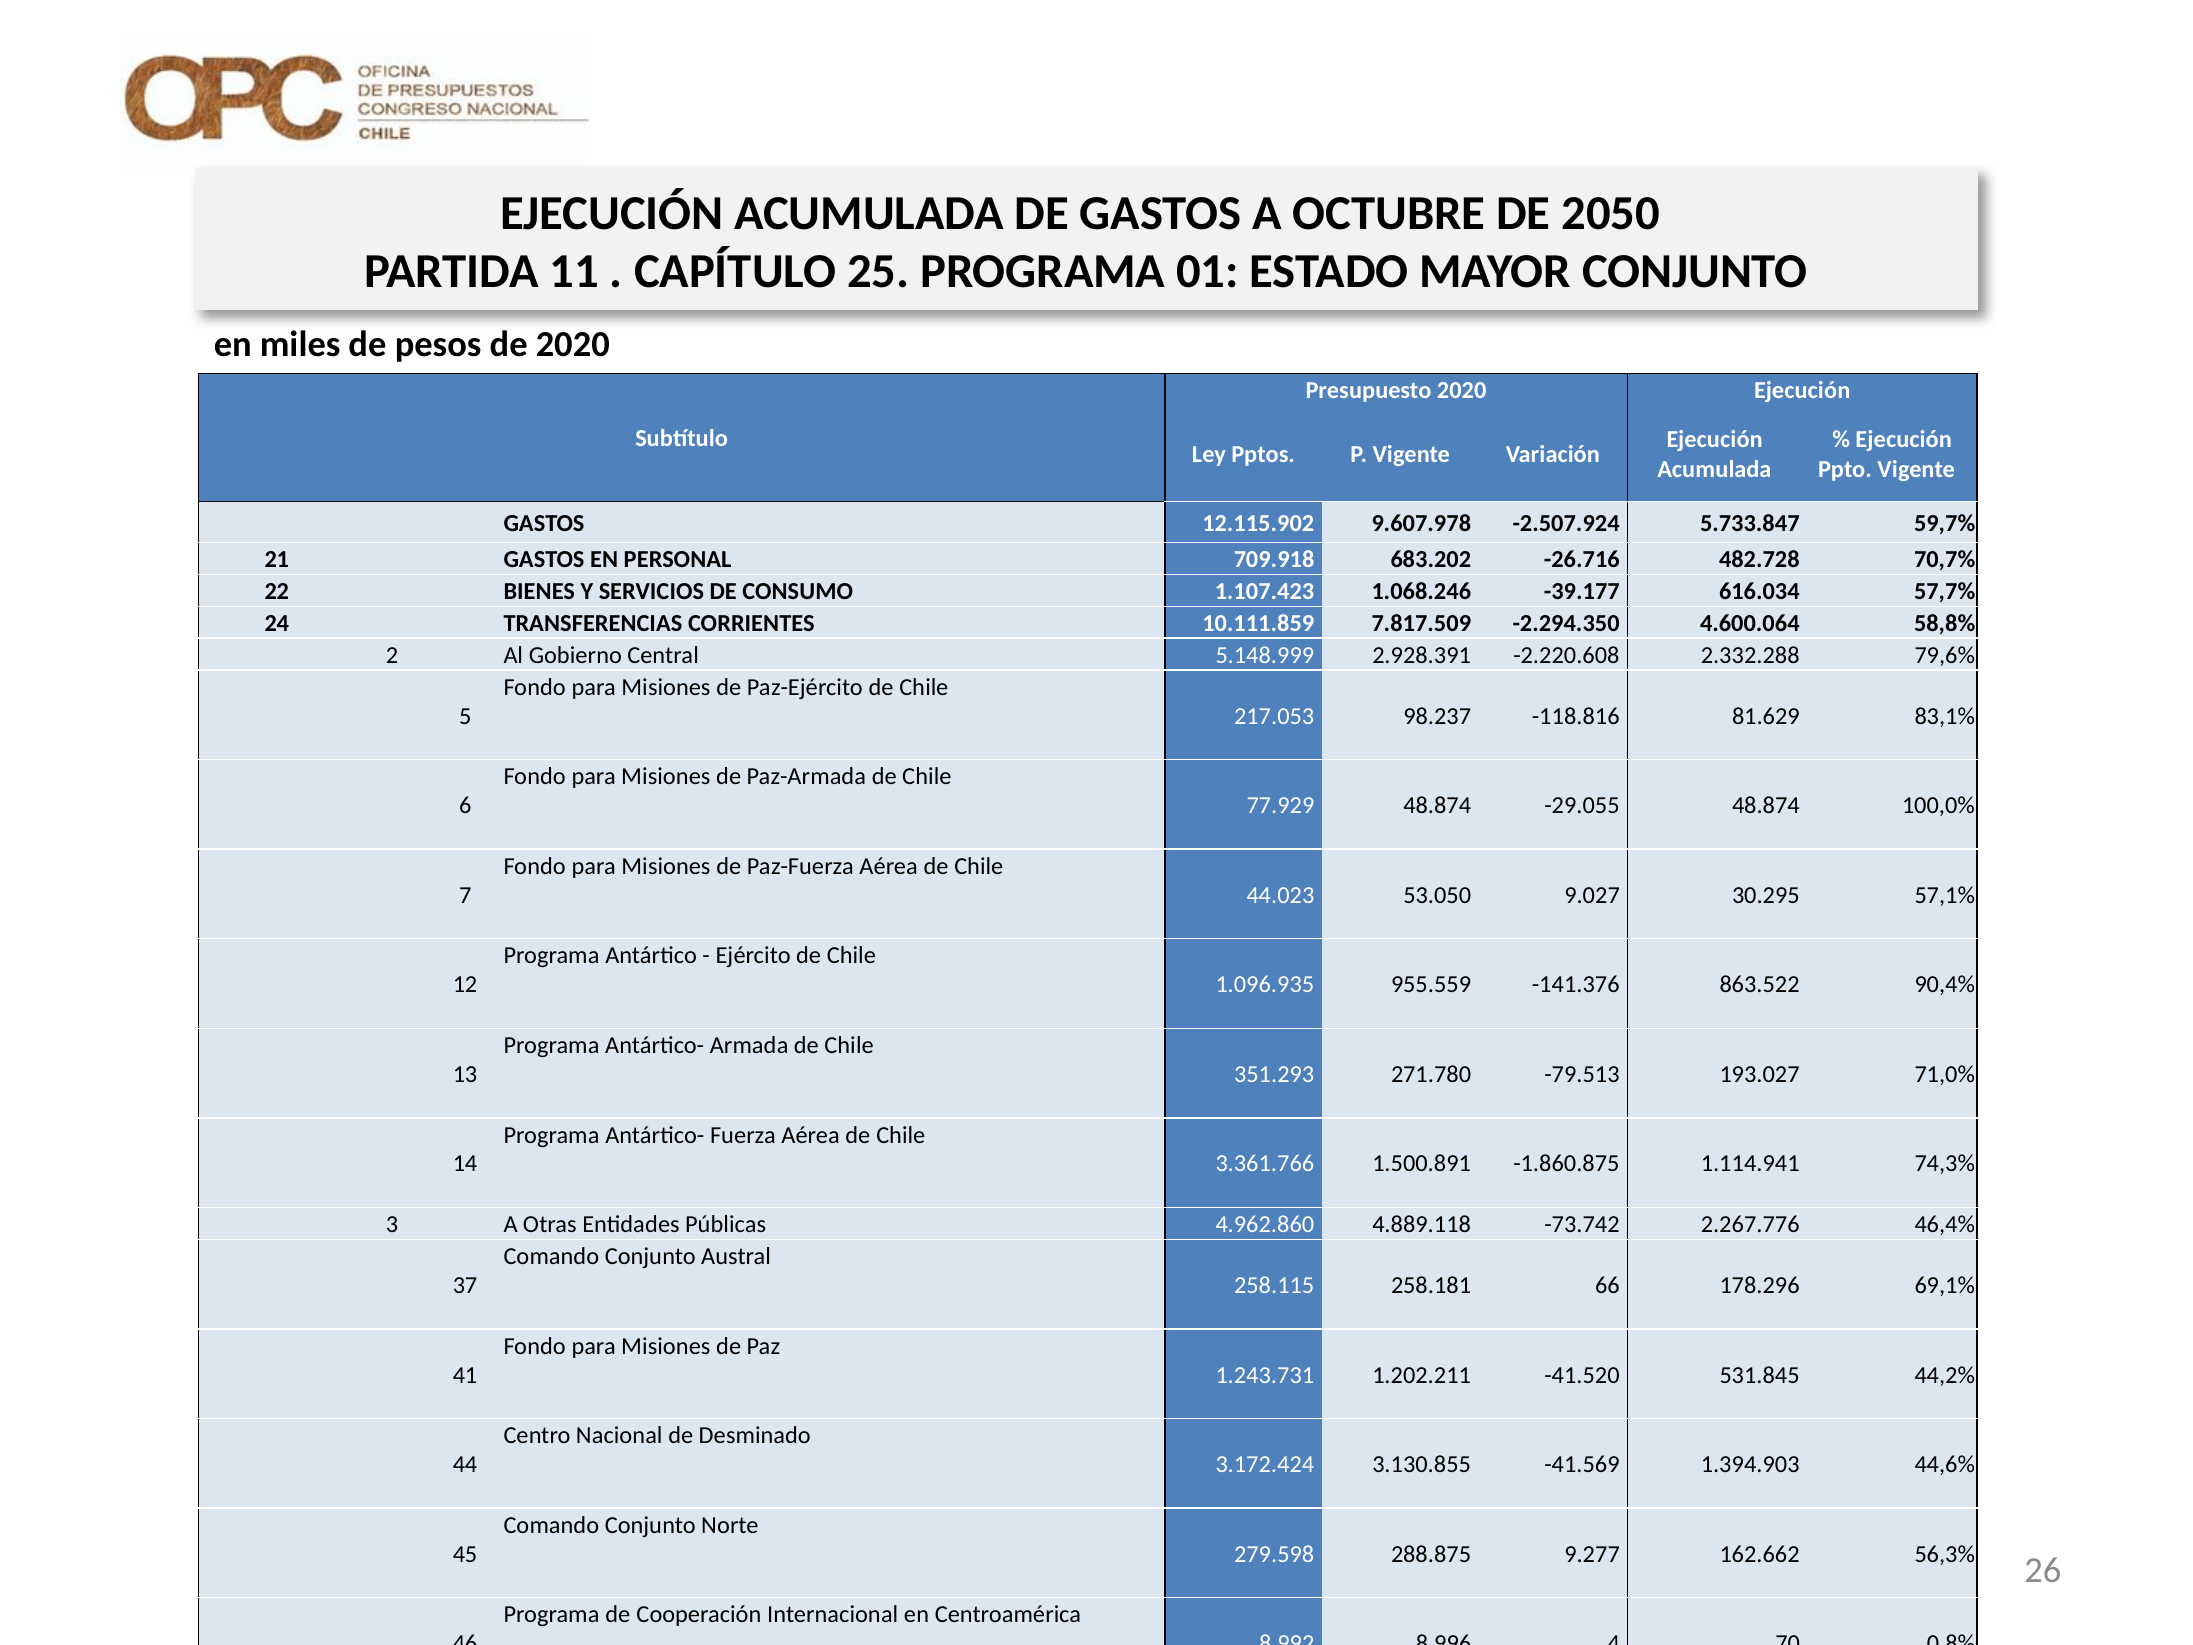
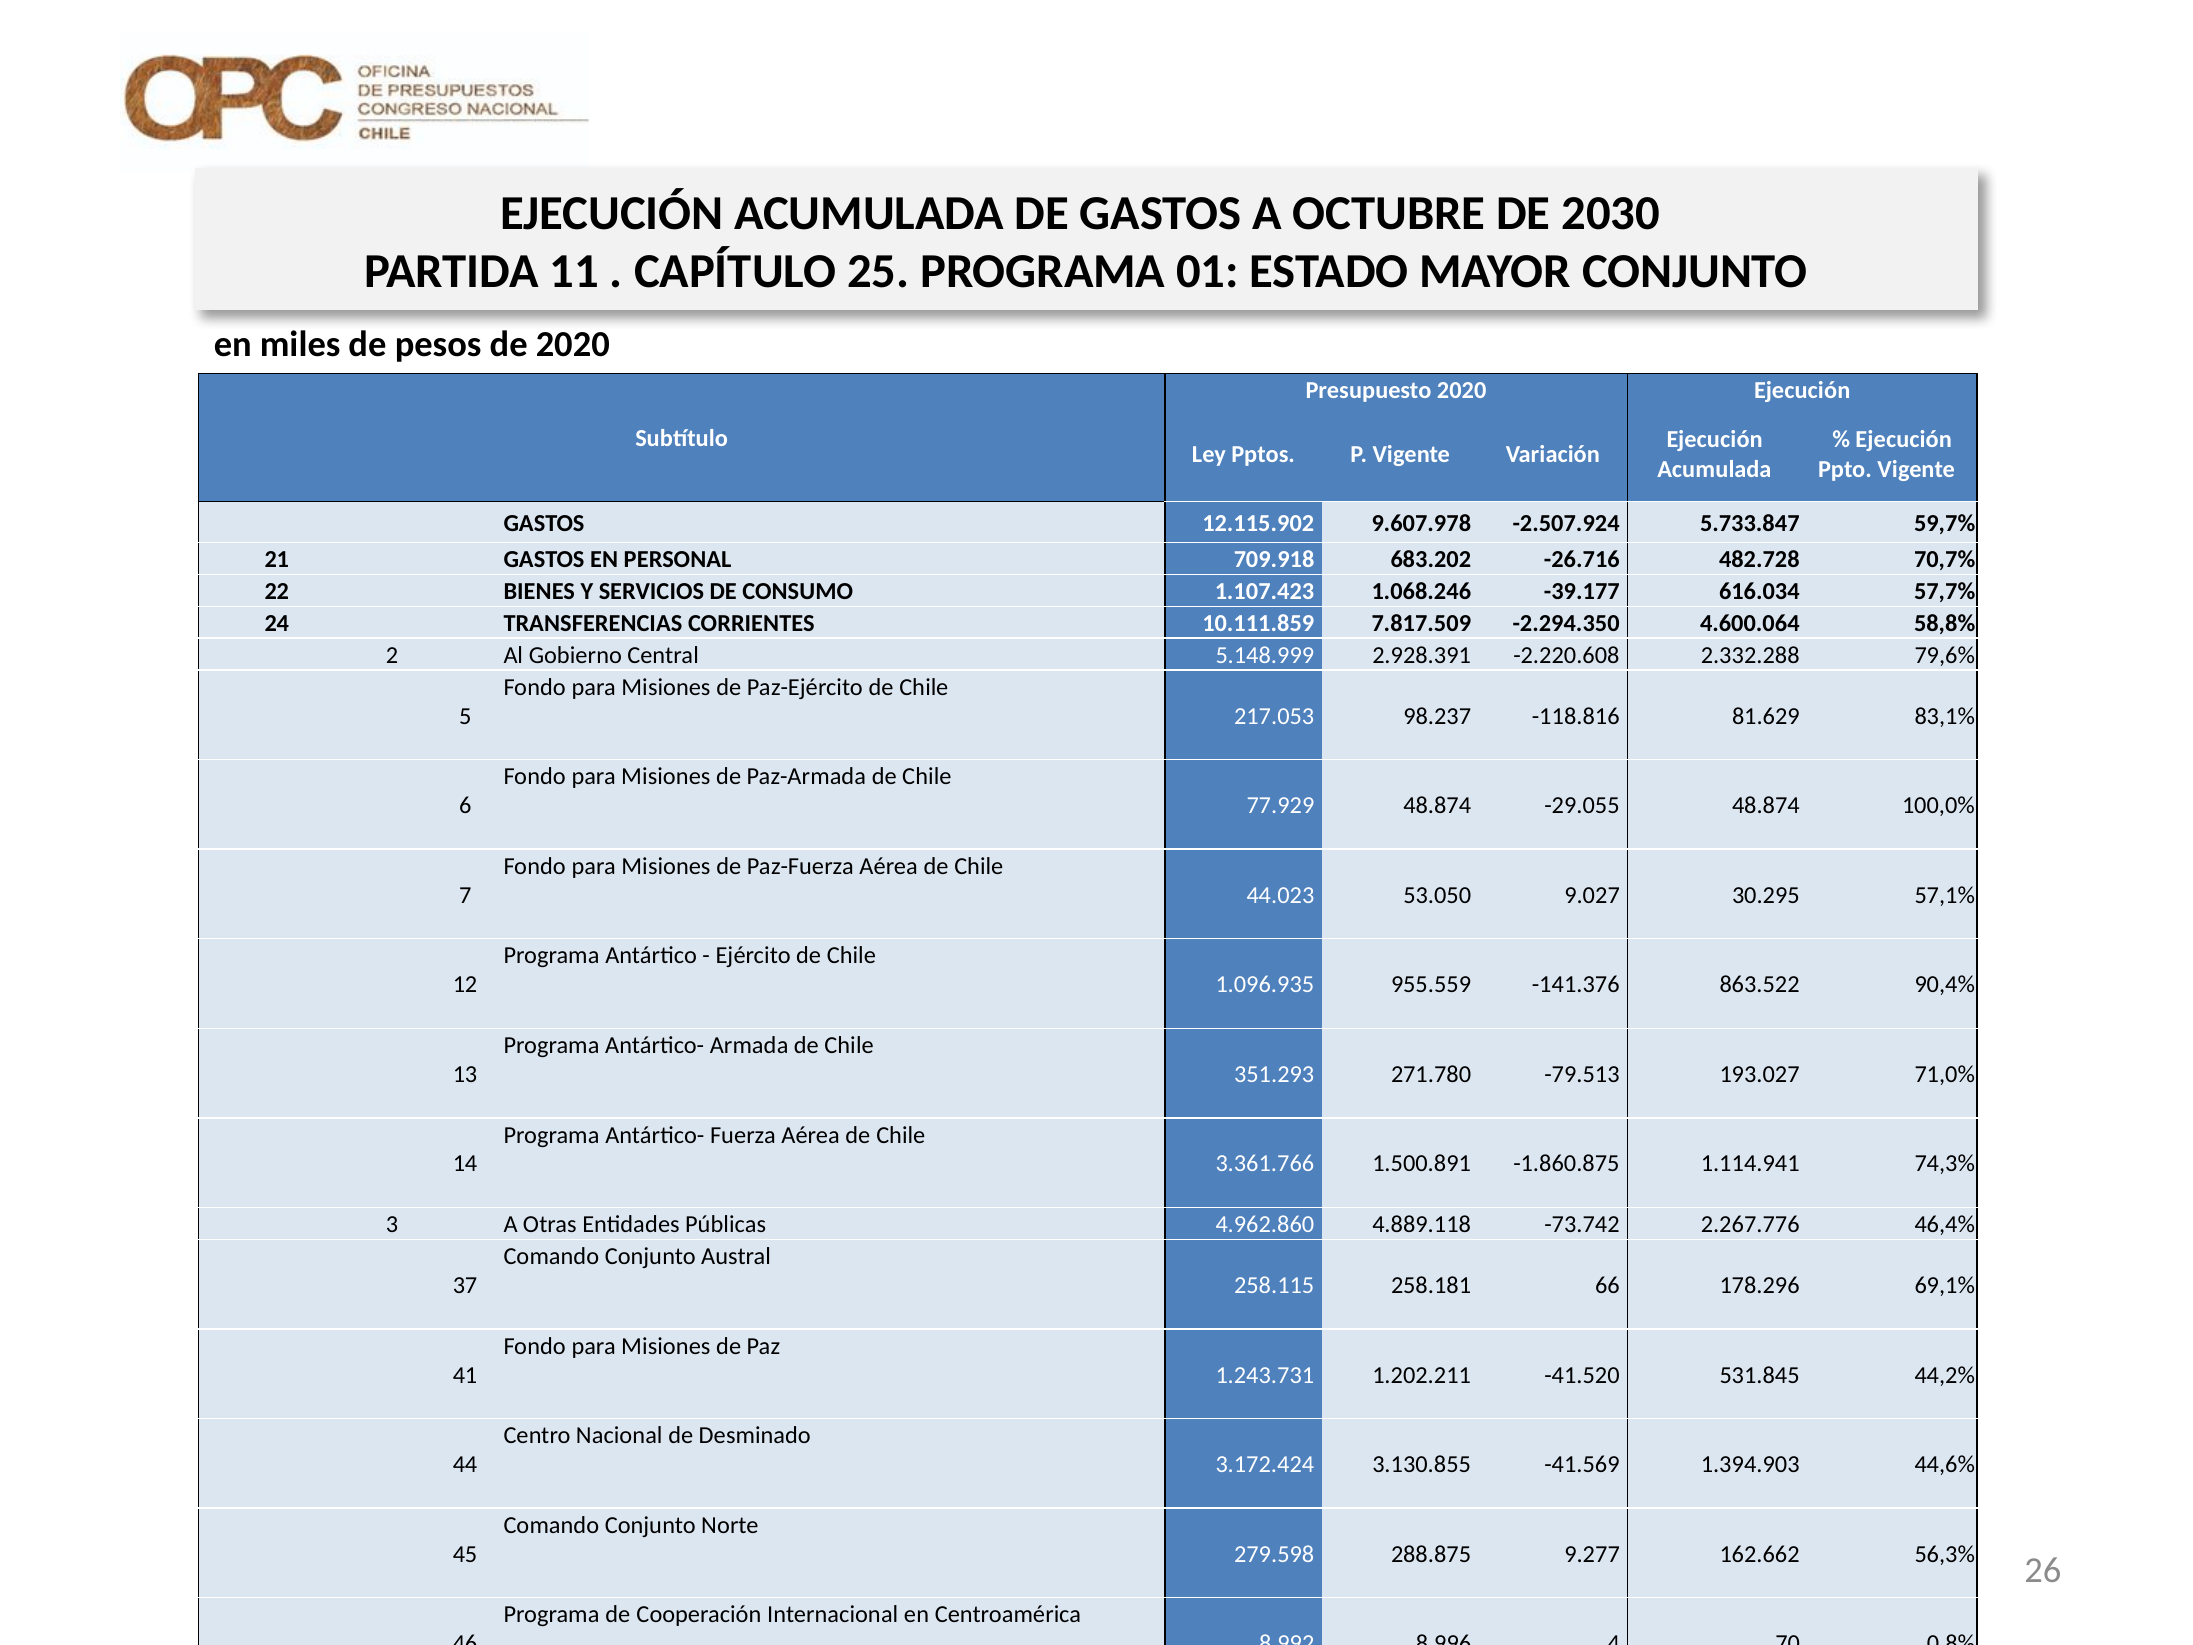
2050: 2050 -> 2030
